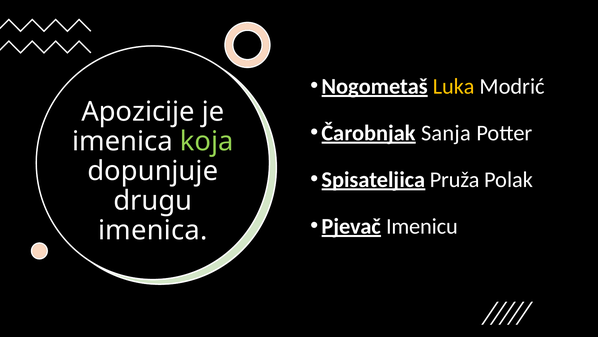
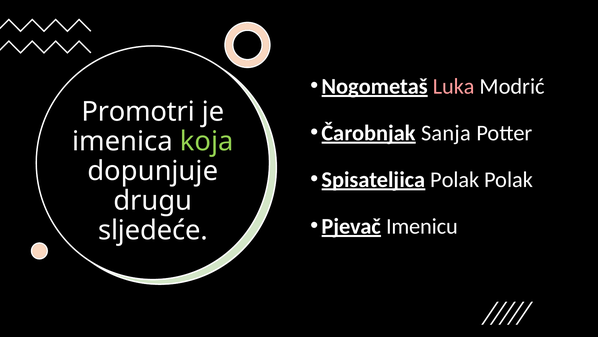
Luka colour: yellow -> pink
Apozicije: Apozicije -> Promotri
Pruža at (455, 179): Pruža -> Polak
imenica at (153, 230): imenica -> sljedeće
